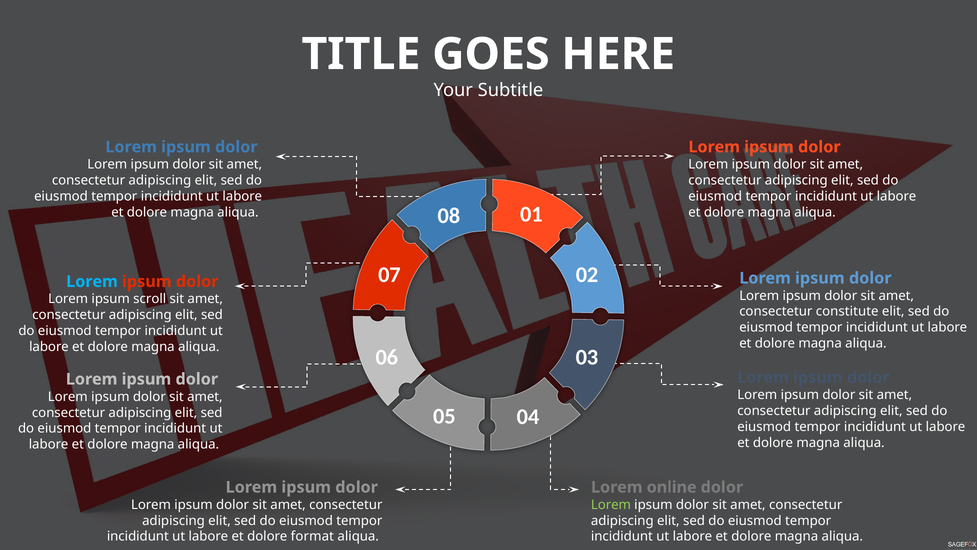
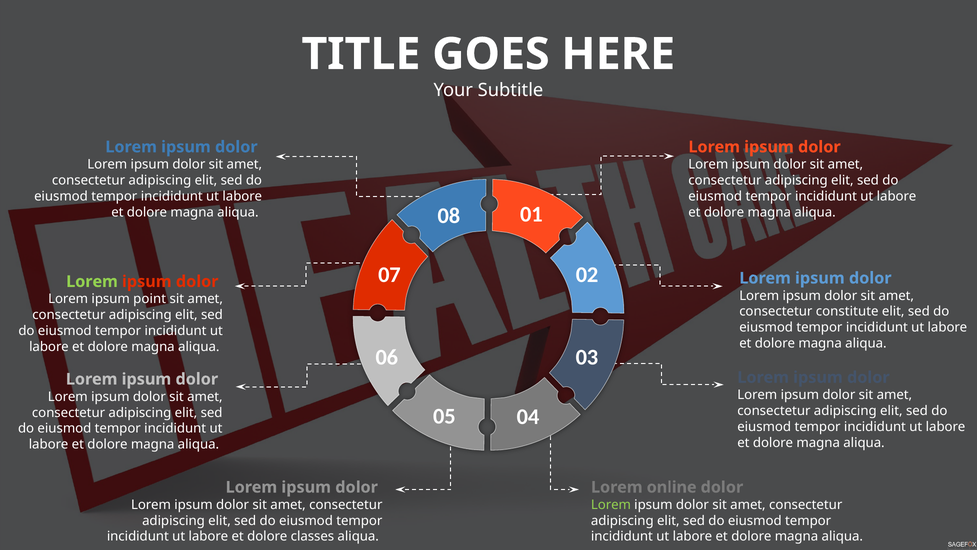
Lorem at (92, 281) colour: light blue -> light green
scroll: scroll -> point
format: format -> classes
